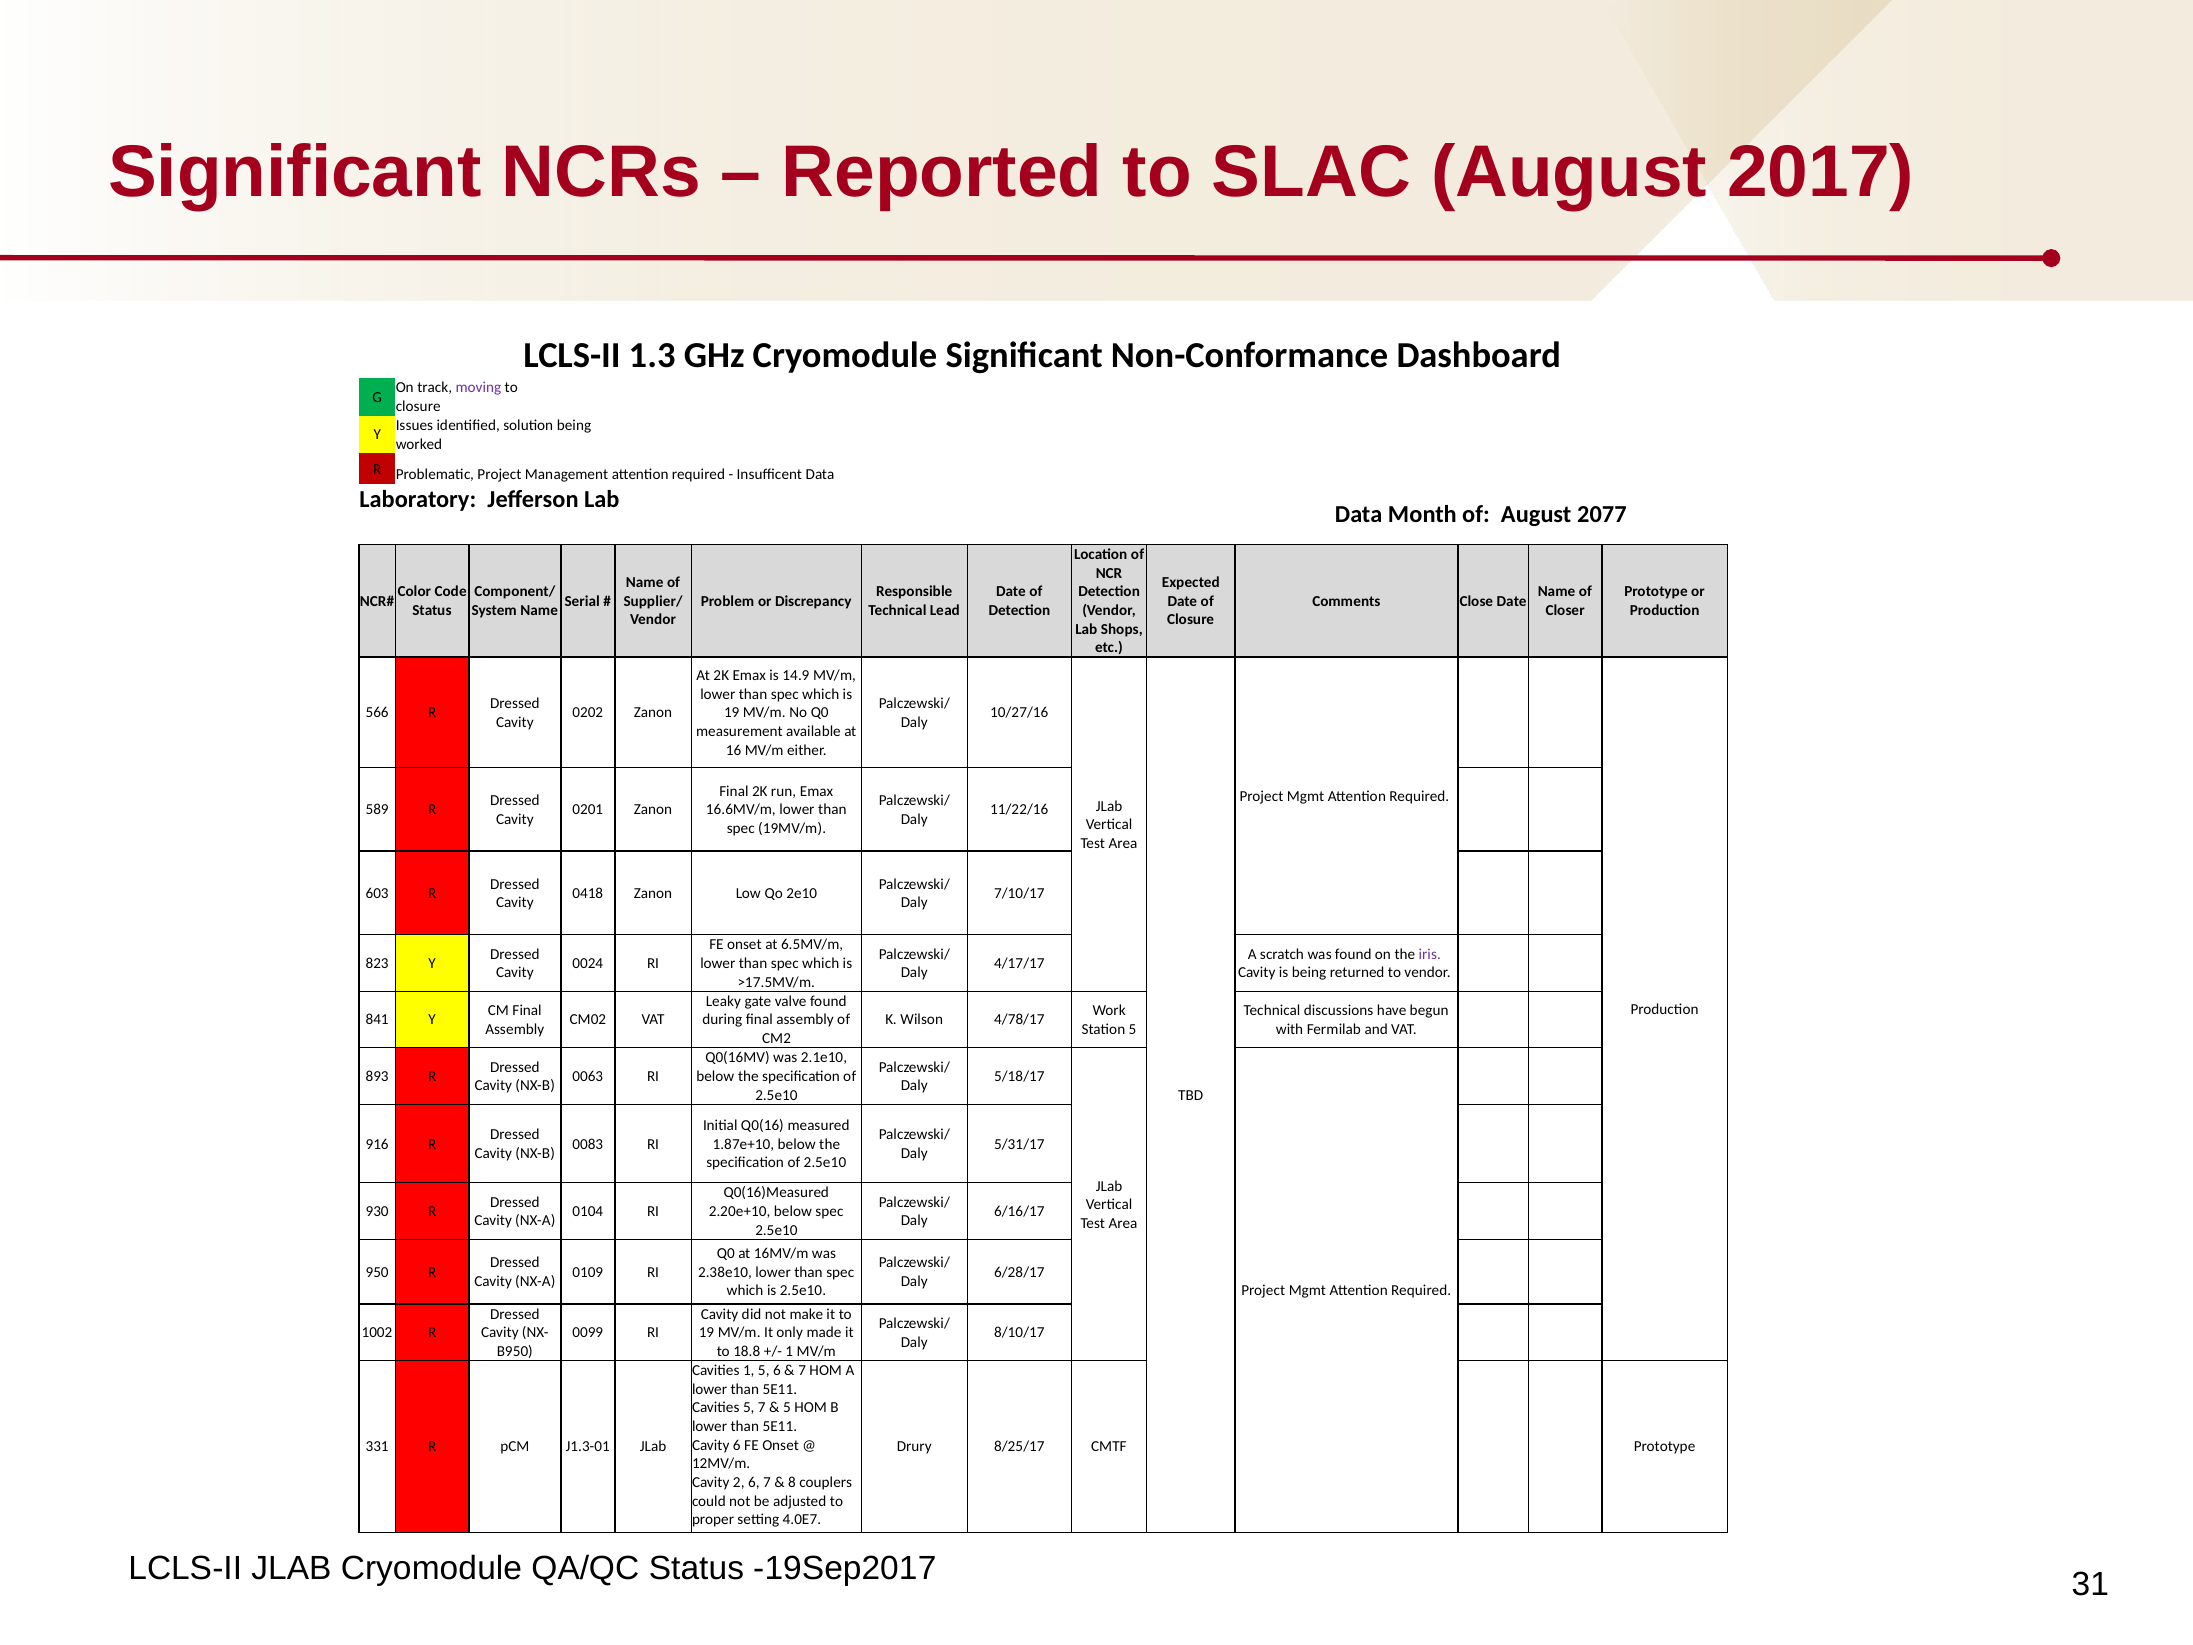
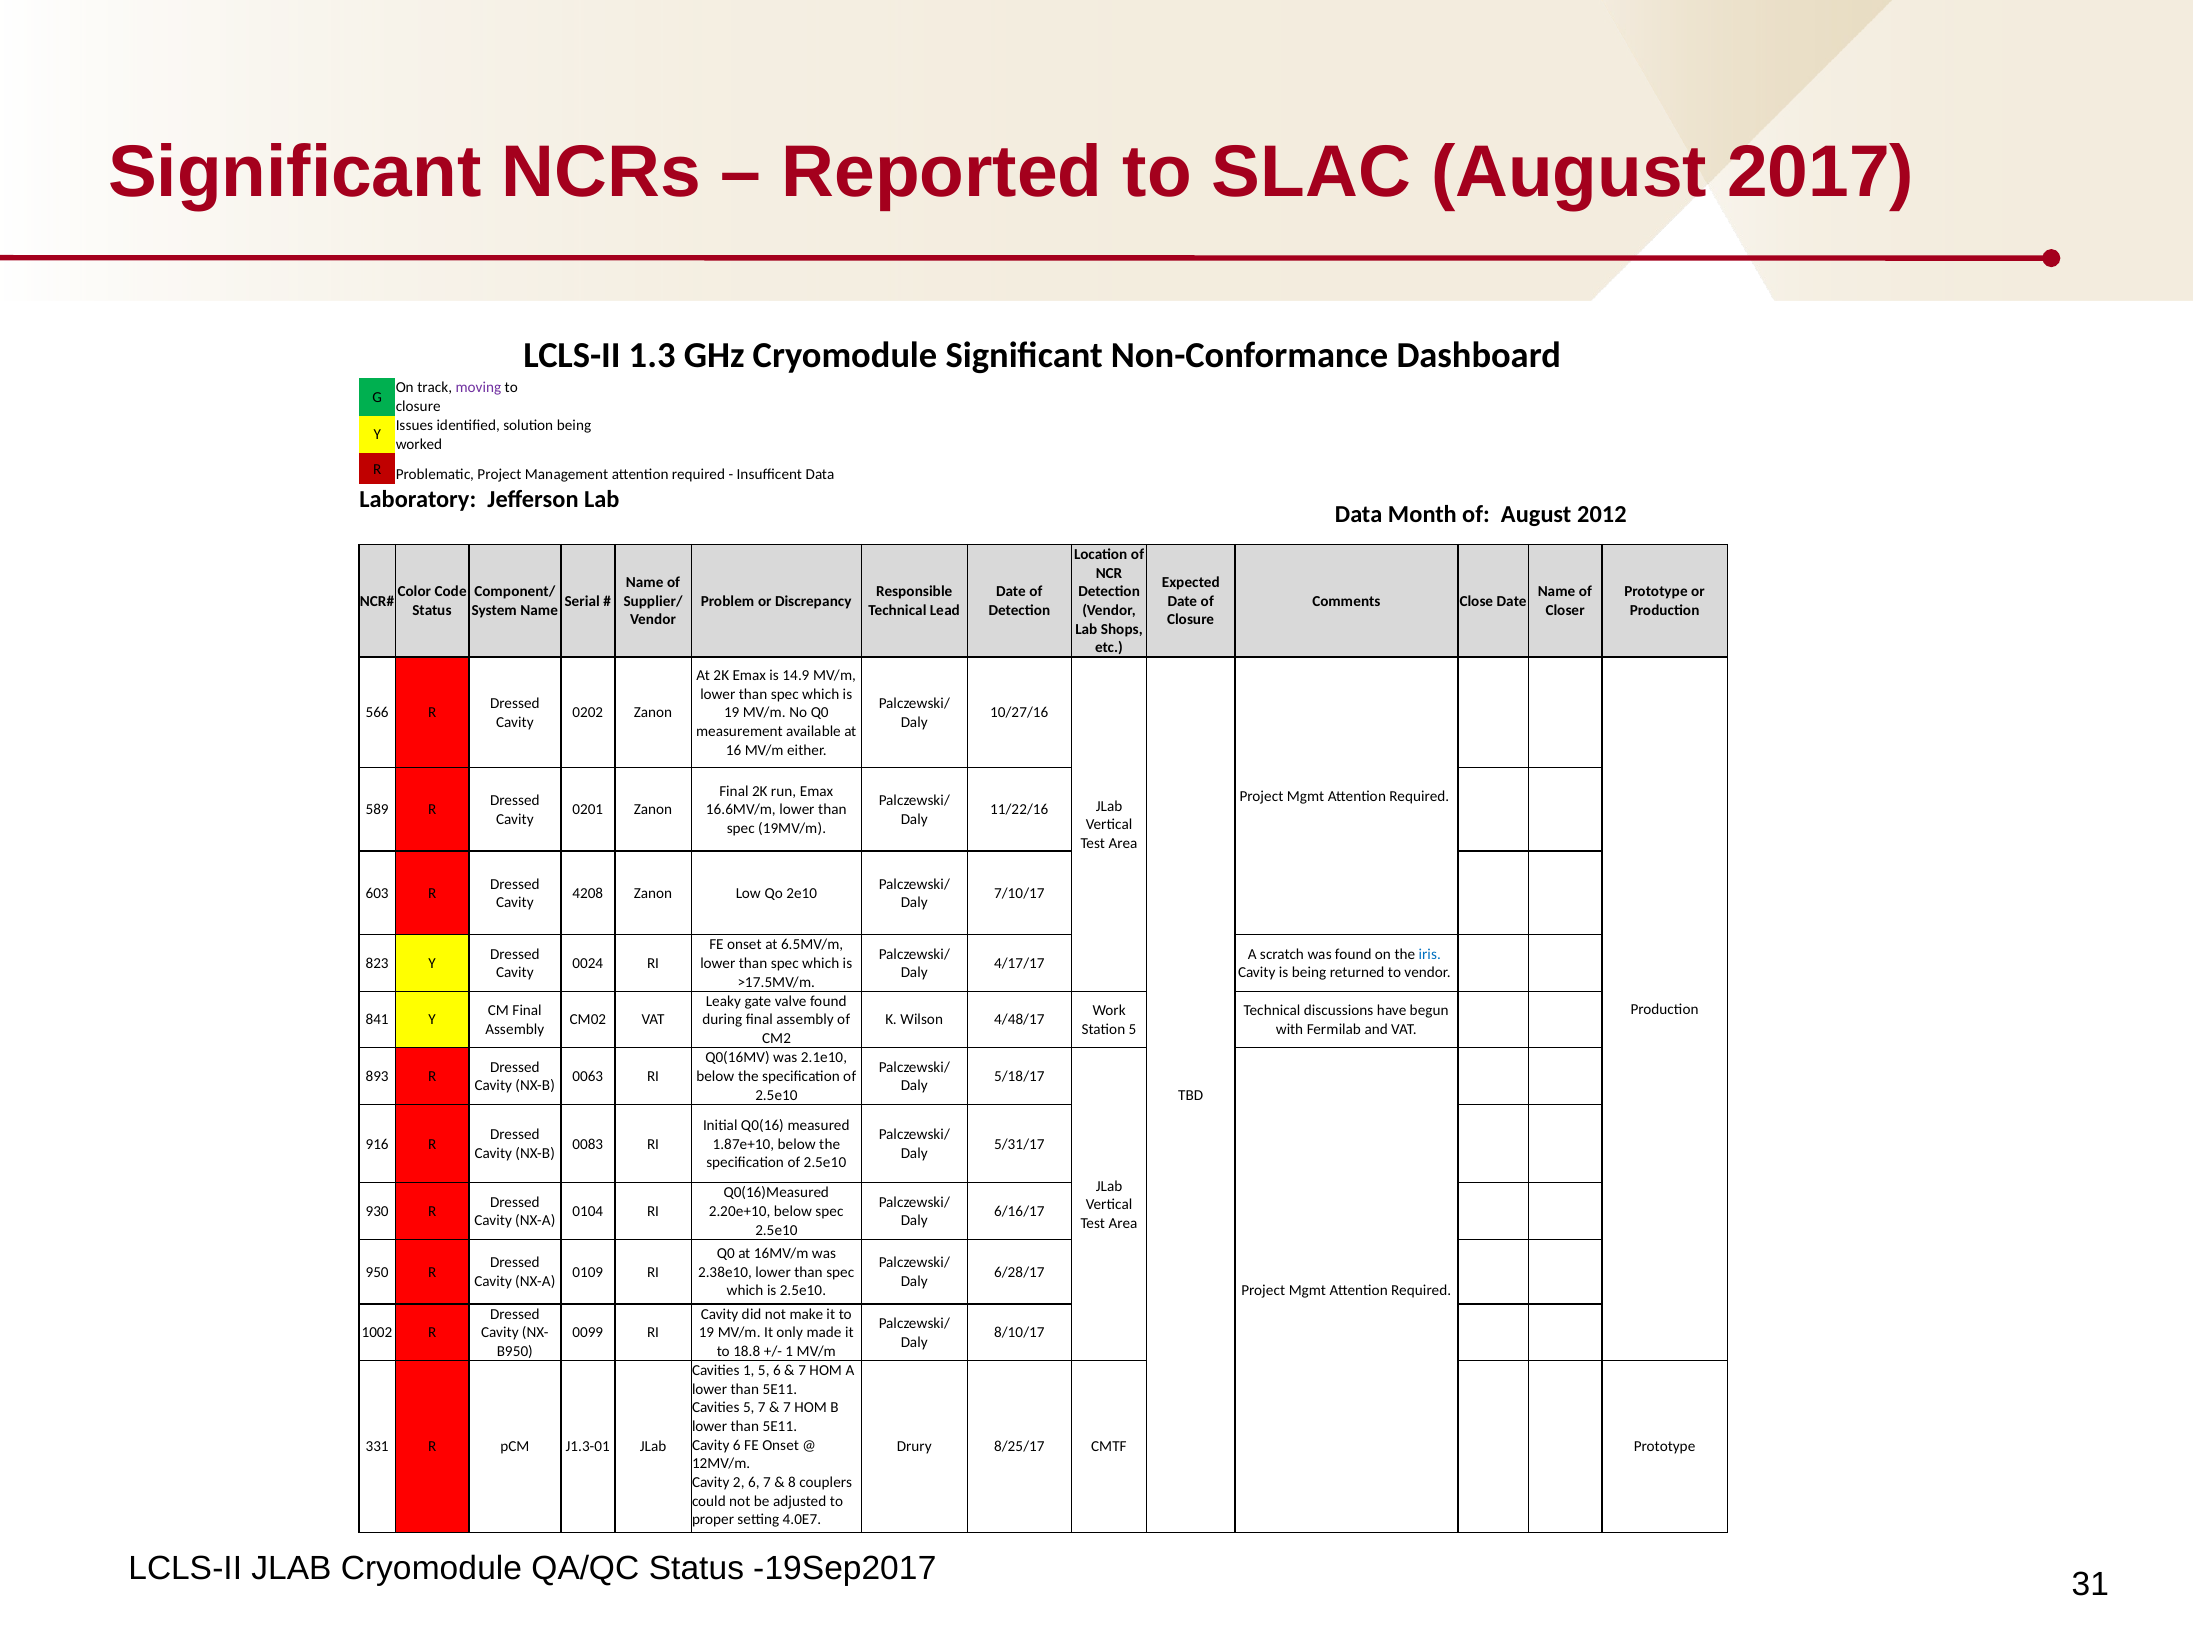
2077: 2077 -> 2012
0418: 0418 -> 4208
iris colour: purple -> blue
4/78/17: 4/78/17 -> 4/48/17
5 at (787, 1408): 5 -> 7
